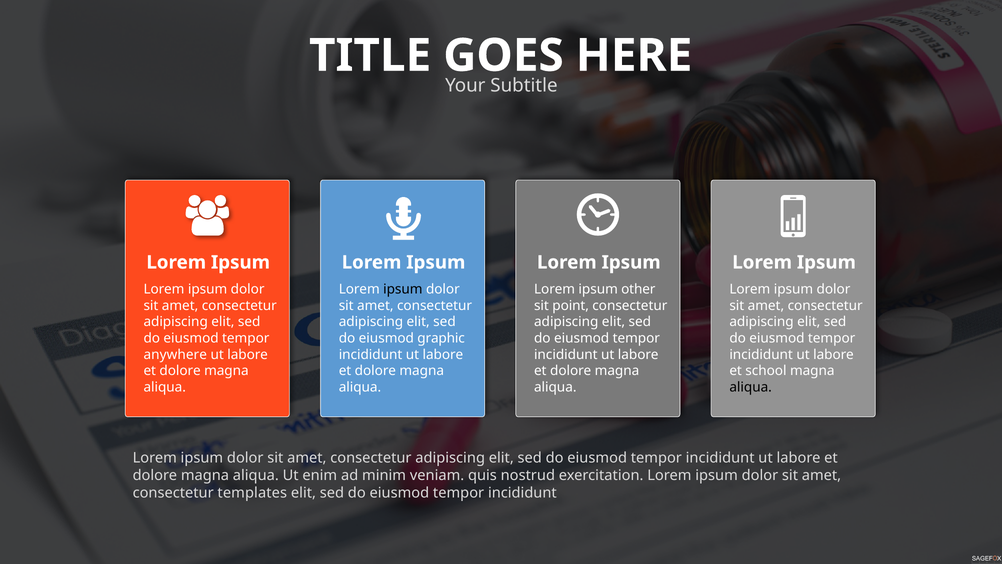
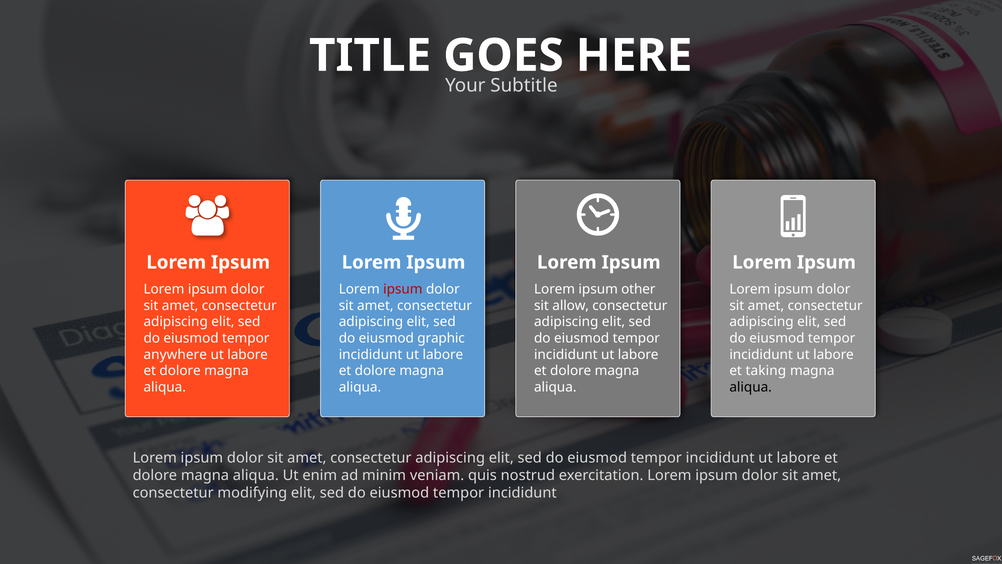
ipsum at (403, 289) colour: black -> red
point: point -> allow
school: school -> taking
templates: templates -> modifying
